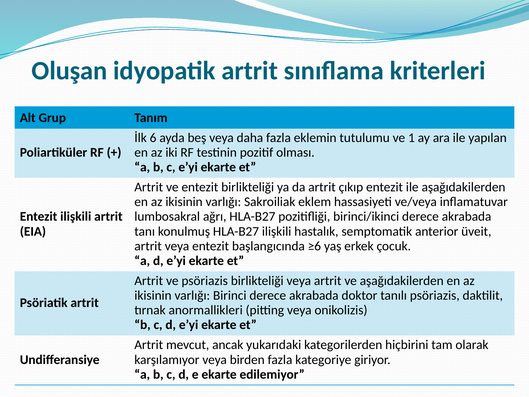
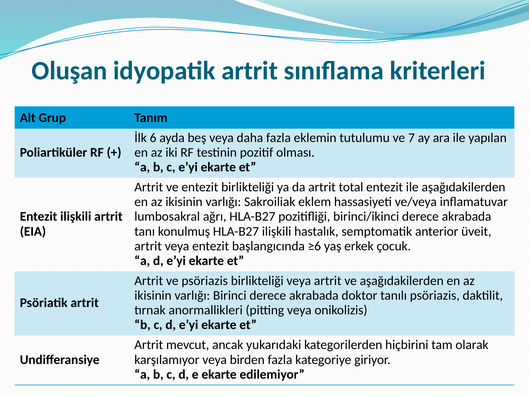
1: 1 -> 7
çıkıp: çıkıp -> total
